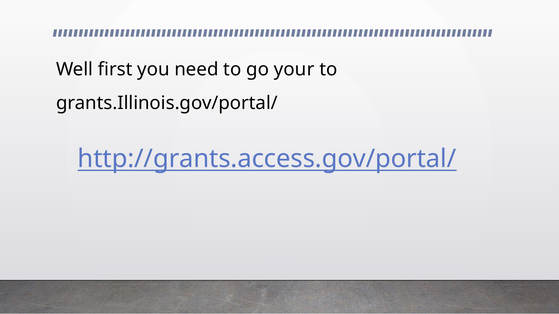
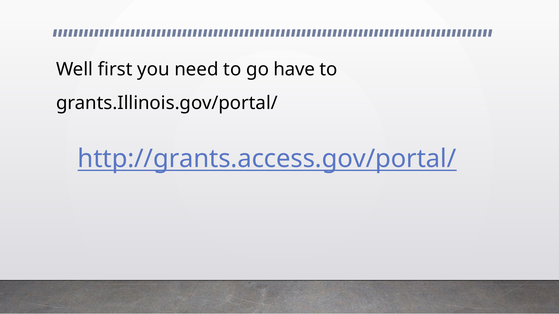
your: your -> have
